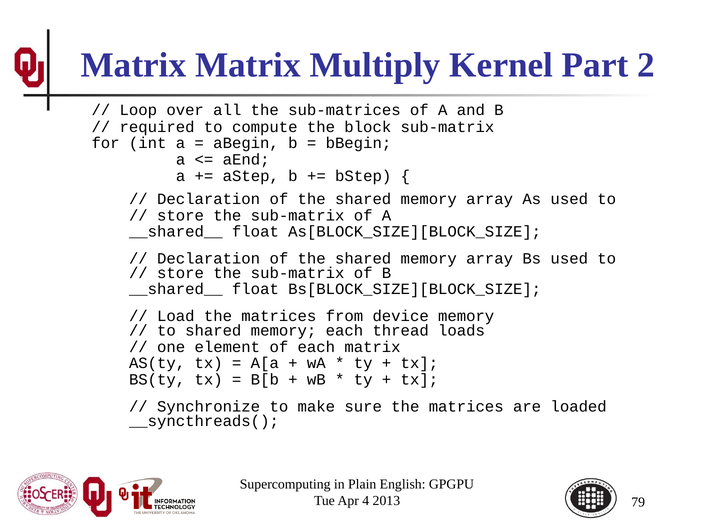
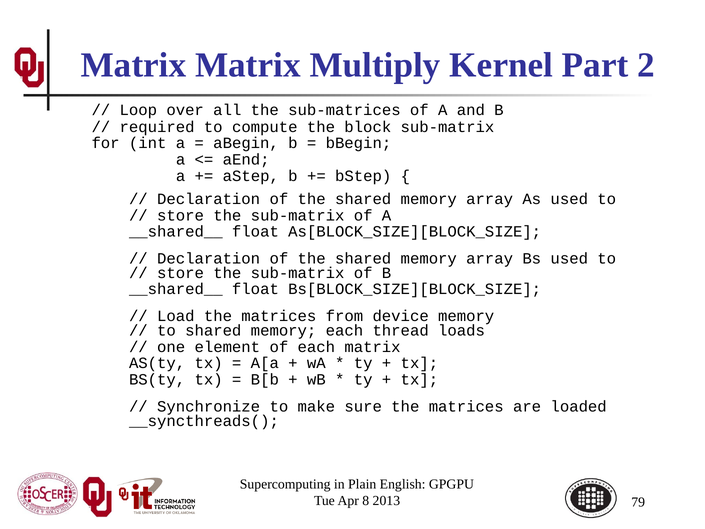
4: 4 -> 8
